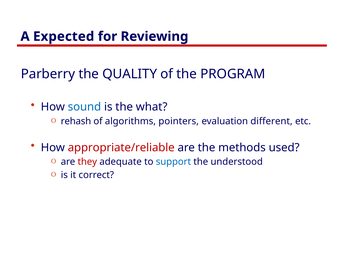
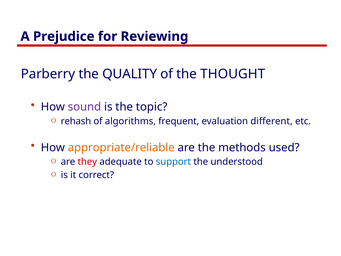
Expected: Expected -> Prejudice
PROGRAM: PROGRAM -> THOUGHT
sound colour: blue -> purple
what: what -> topic
pointers: pointers -> frequent
appropriate/reliable colour: red -> orange
